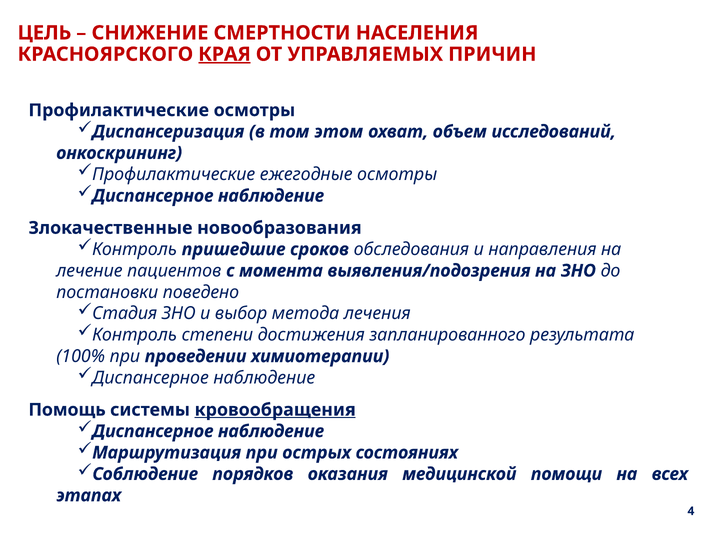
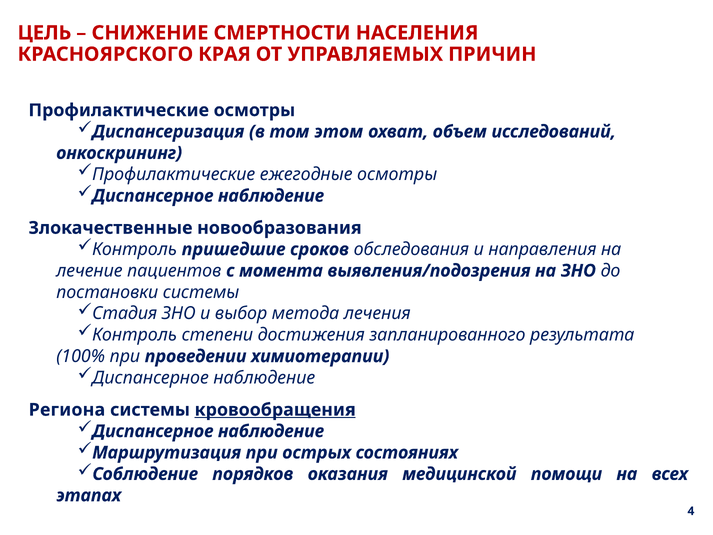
КРАЯ underline: present -> none
постановки поведено: поведено -> системы
Помощь: Помощь -> Региона
